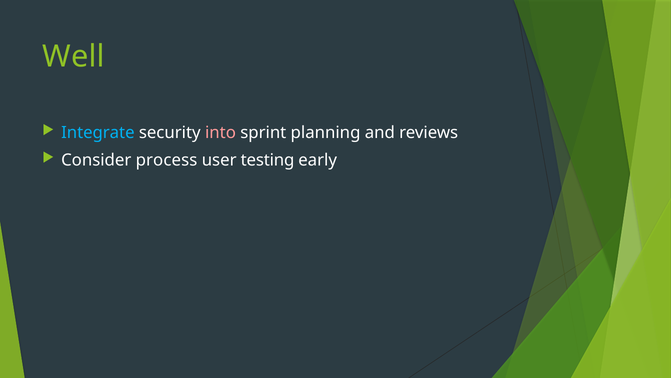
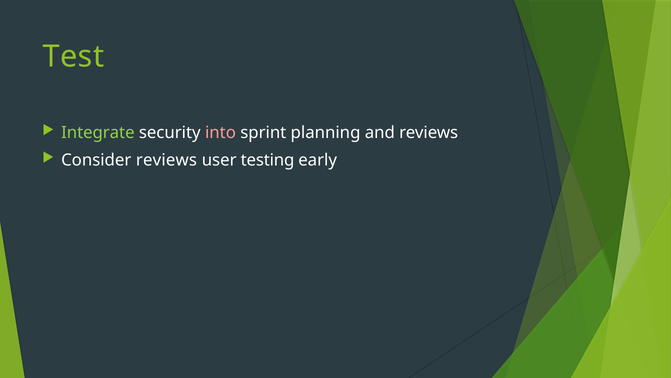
Well: Well -> Test
Integrate colour: light blue -> light green
Consider process: process -> reviews
